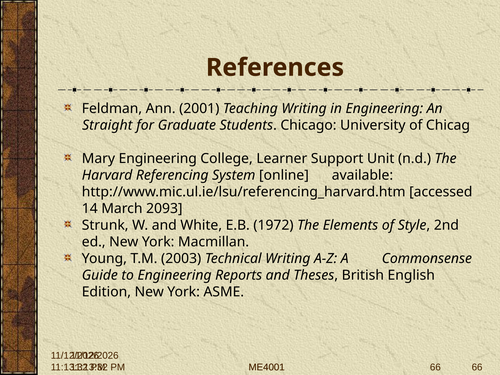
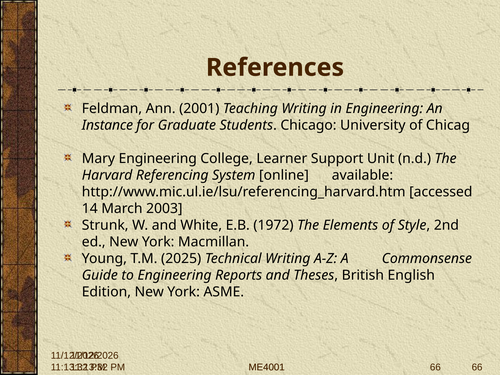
Straight: Straight -> Instance
2093: 2093 -> 2003
2003: 2003 -> 2025
